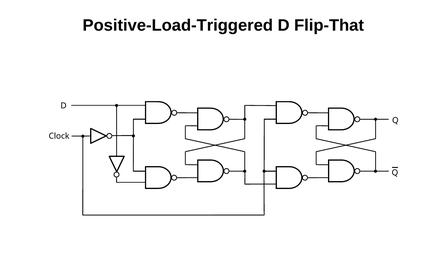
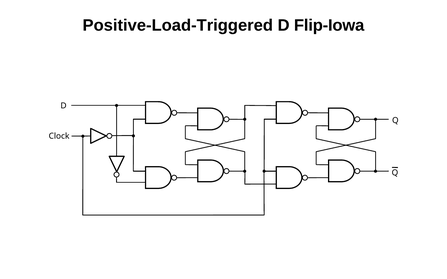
Flip-That: Flip-That -> Flip-Iowa
